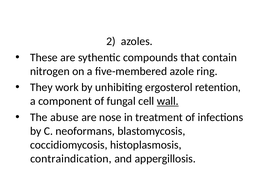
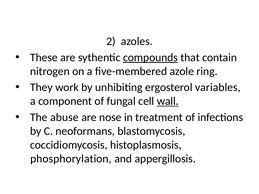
compounds underline: none -> present
retention: retention -> variables
contraindication: contraindication -> phosphorylation
